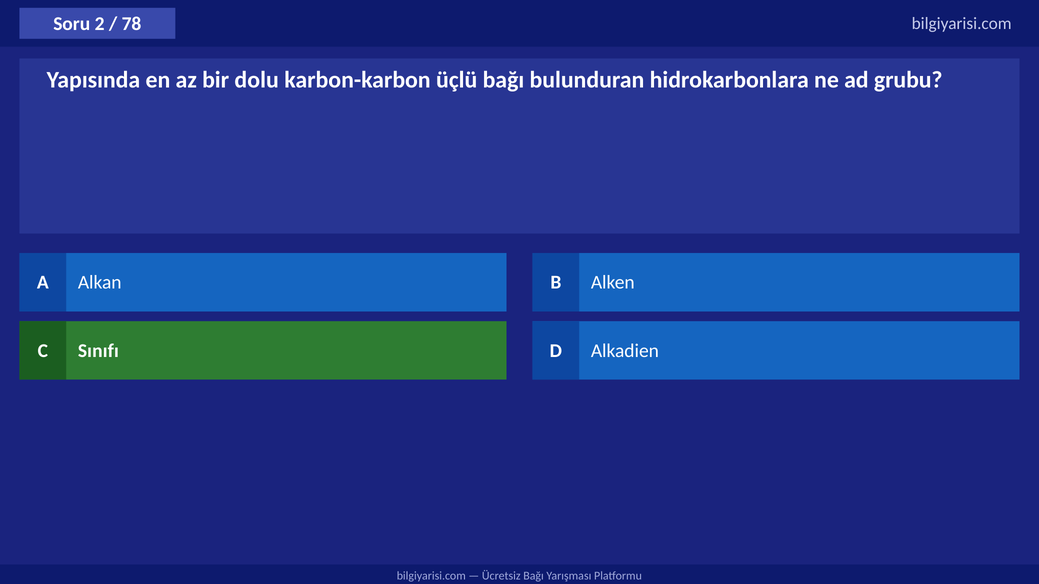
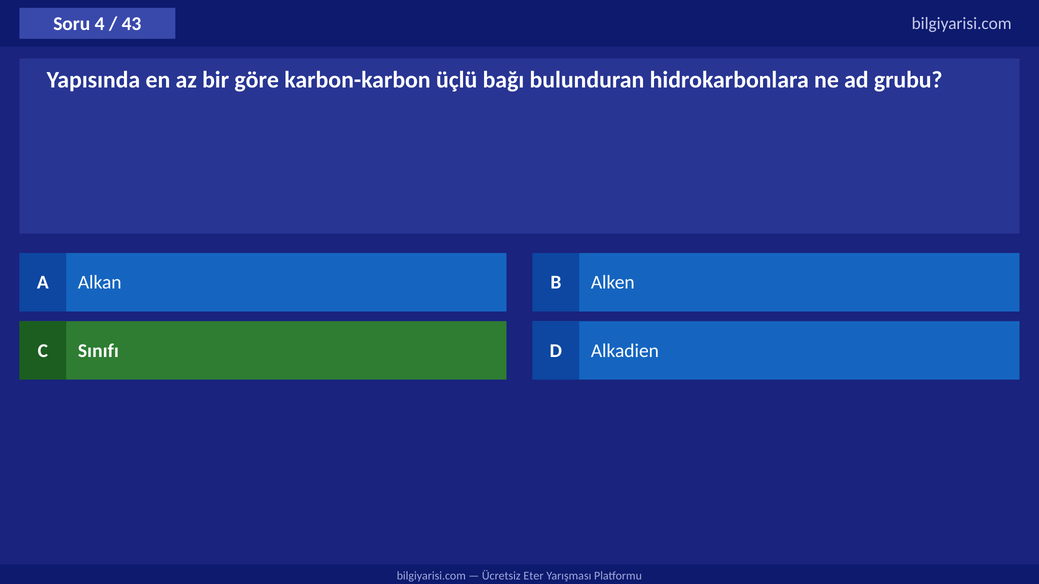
2: 2 -> 4
78: 78 -> 43
dolu: dolu -> göre
Ücretsiz Bağı: Bağı -> Eter
